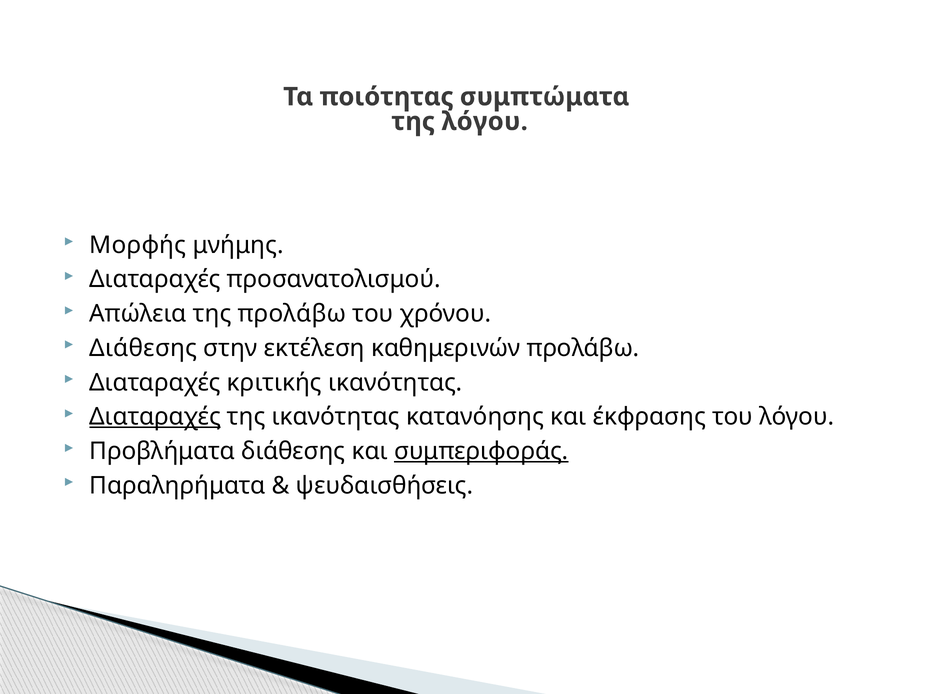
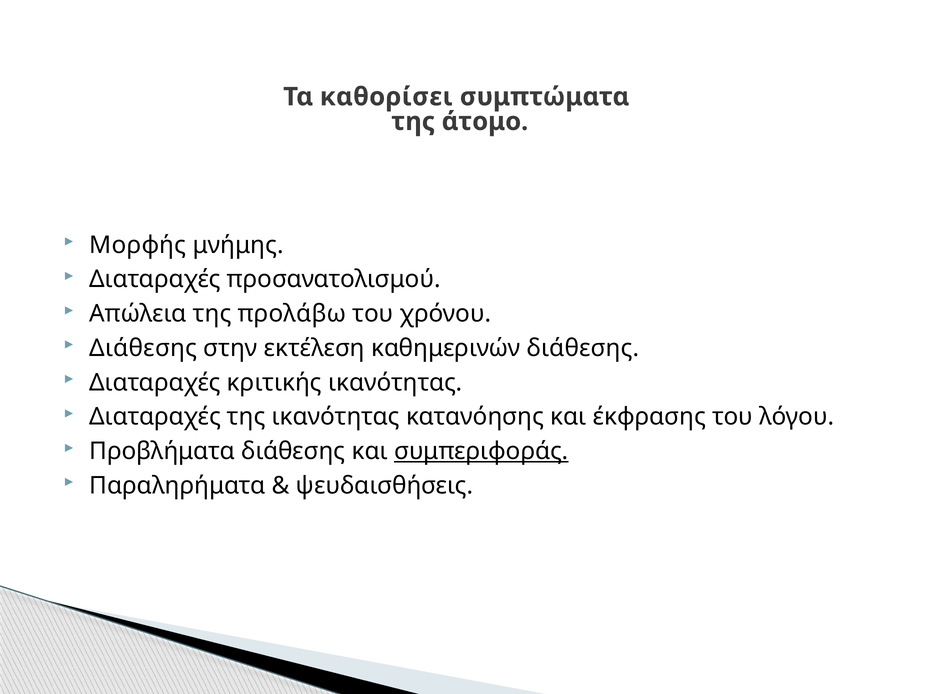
ποιότητας: ποιότητας -> καθορίσει
της λόγου: λόγου -> άτομο
καθημερινών προλάβω: προλάβω -> διάθεσης
Διαταραχές at (155, 417) underline: present -> none
